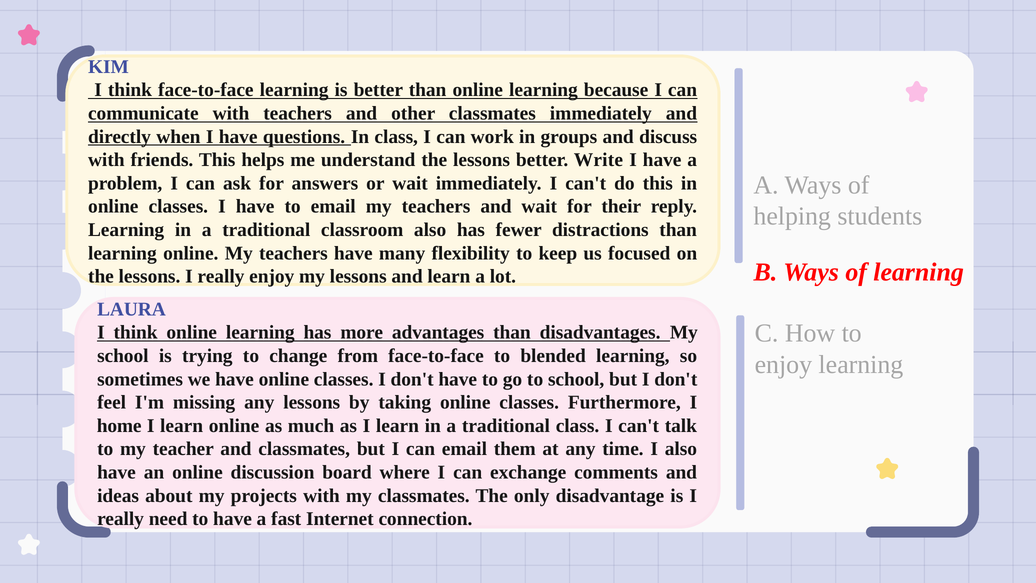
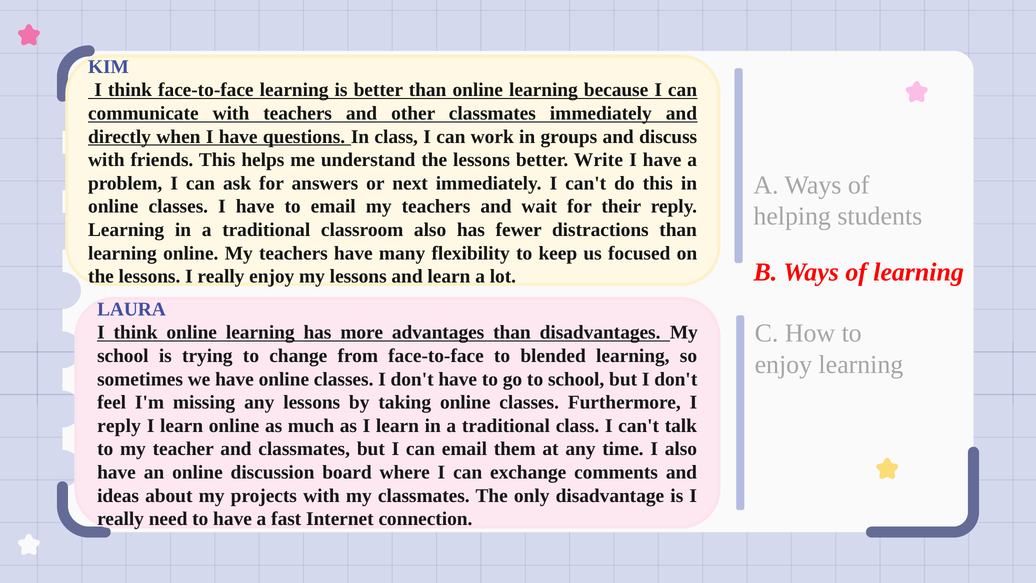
or wait: wait -> next
home at (119, 426): home -> reply
